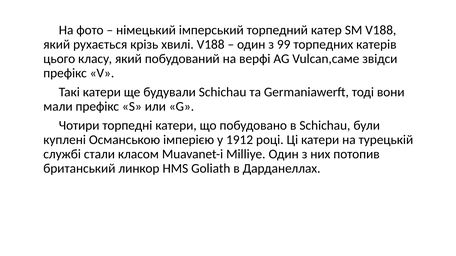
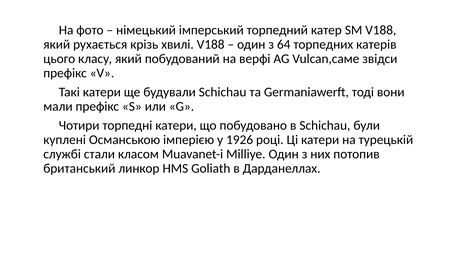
99: 99 -> 64
1912: 1912 -> 1926
